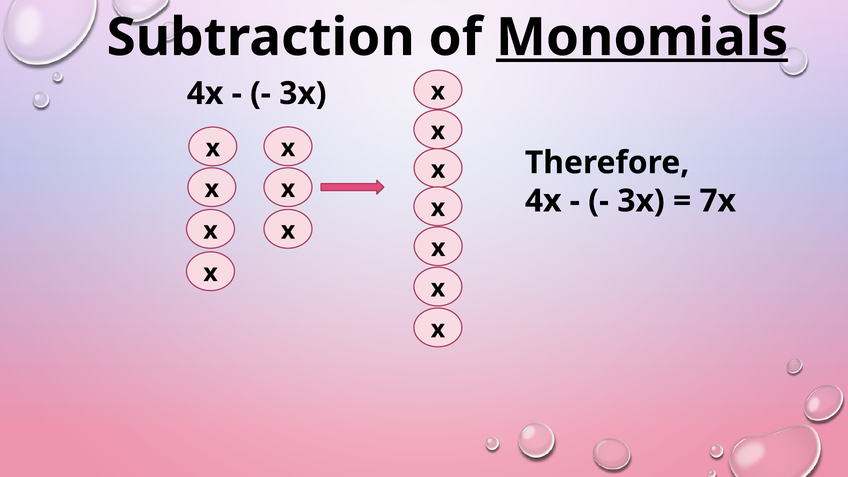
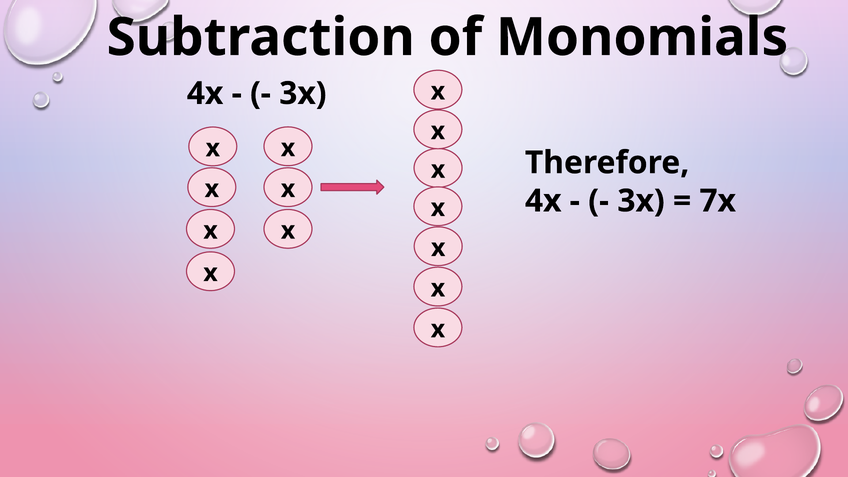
Monomials underline: present -> none
